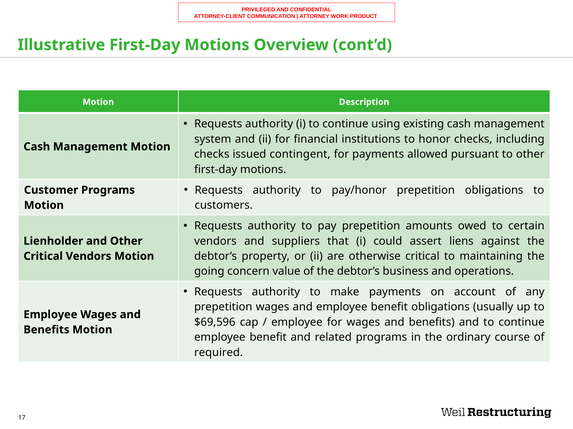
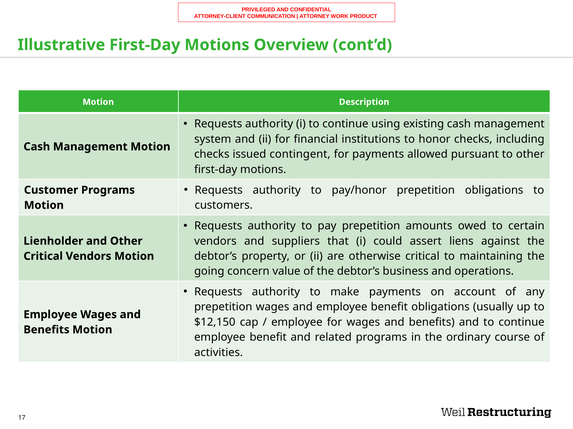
$69,596: $69,596 -> $12,150
required: required -> activities
